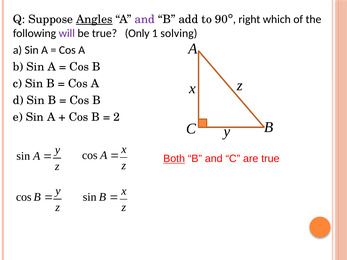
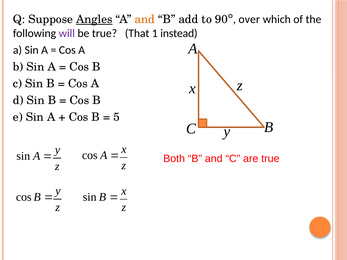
and at (145, 19) colour: purple -> orange
right: right -> over
Only: Only -> That
solving: solving -> instead
2: 2 -> 5
Both underline: present -> none
